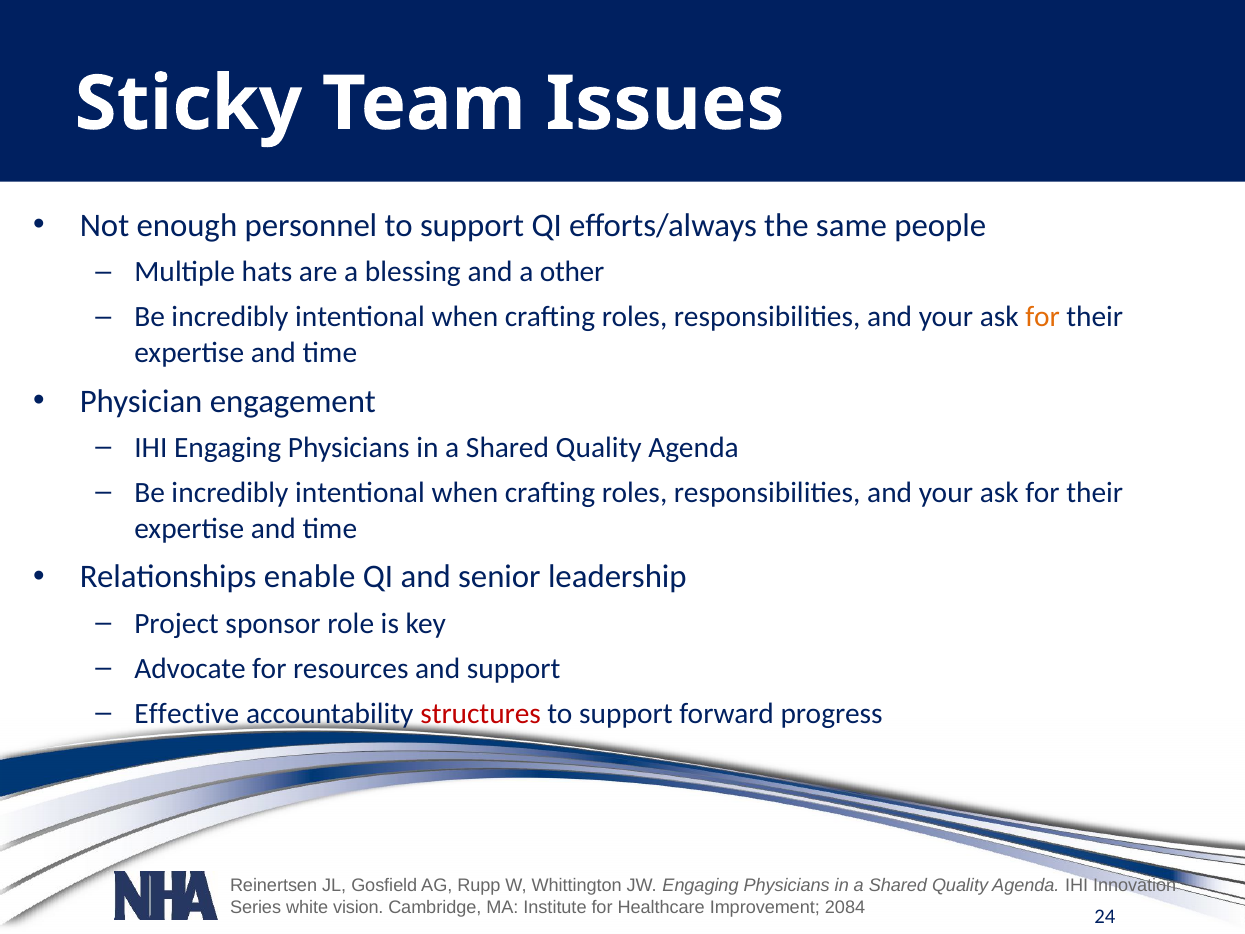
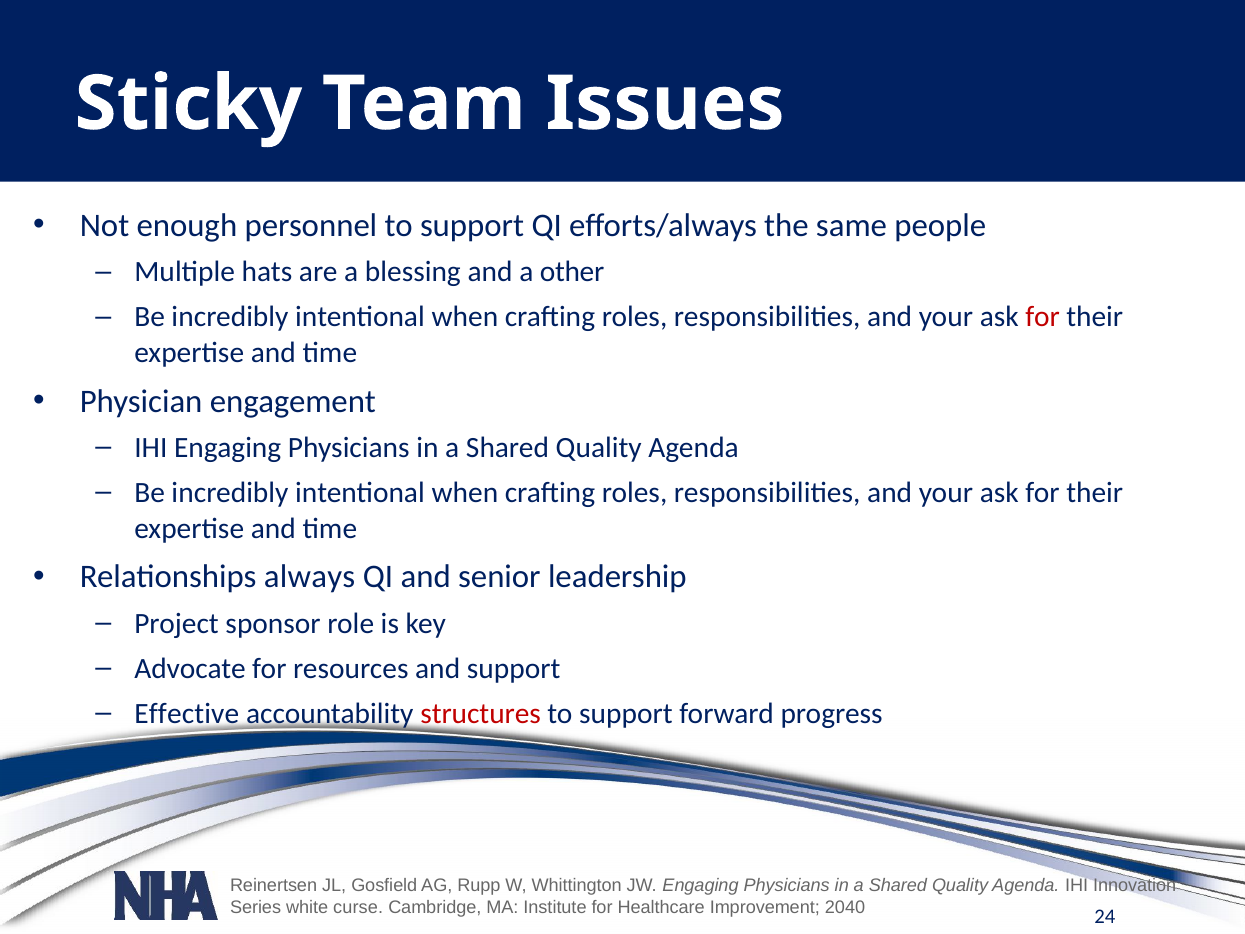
for at (1043, 317) colour: orange -> red
enable: enable -> always
vision: vision -> curse
2084: 2084 -> 2040
